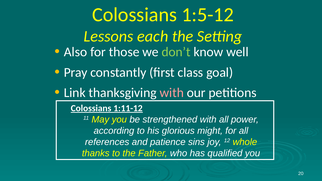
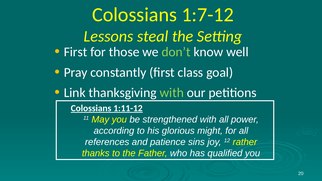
1:5-12: 1:5-12 -> 1:7-12
each: each -> steal
Also at (76, 52): Also -> First
with at (172, 93) colour: pink -> light green
whole: whole -> rather
